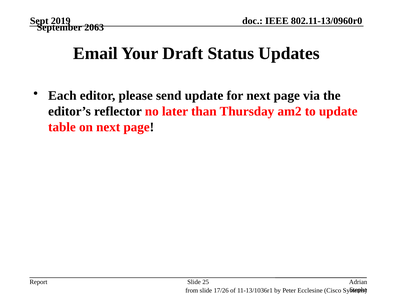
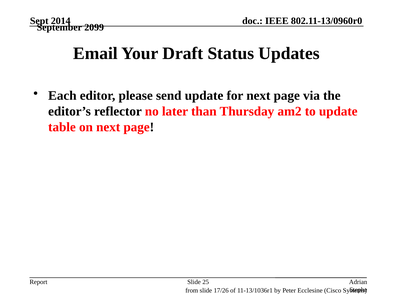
2019: 2019 -> 2014
2063: 2063 -> 2099
